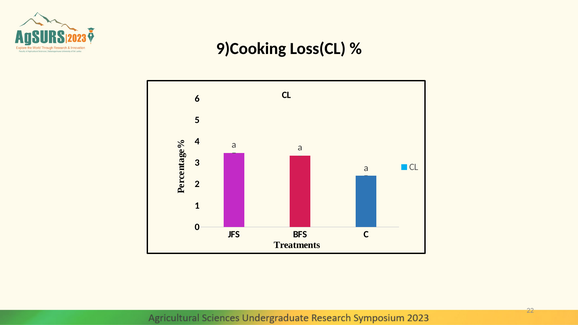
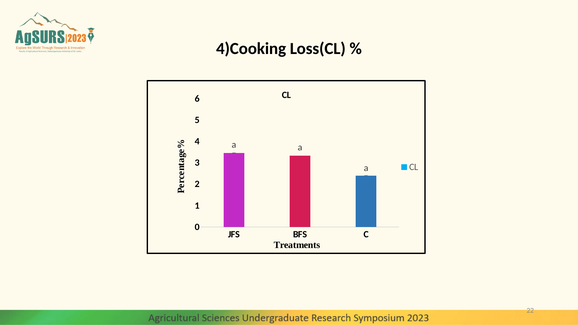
9)Cooking: 9)Cooking -> 4)Cooking
